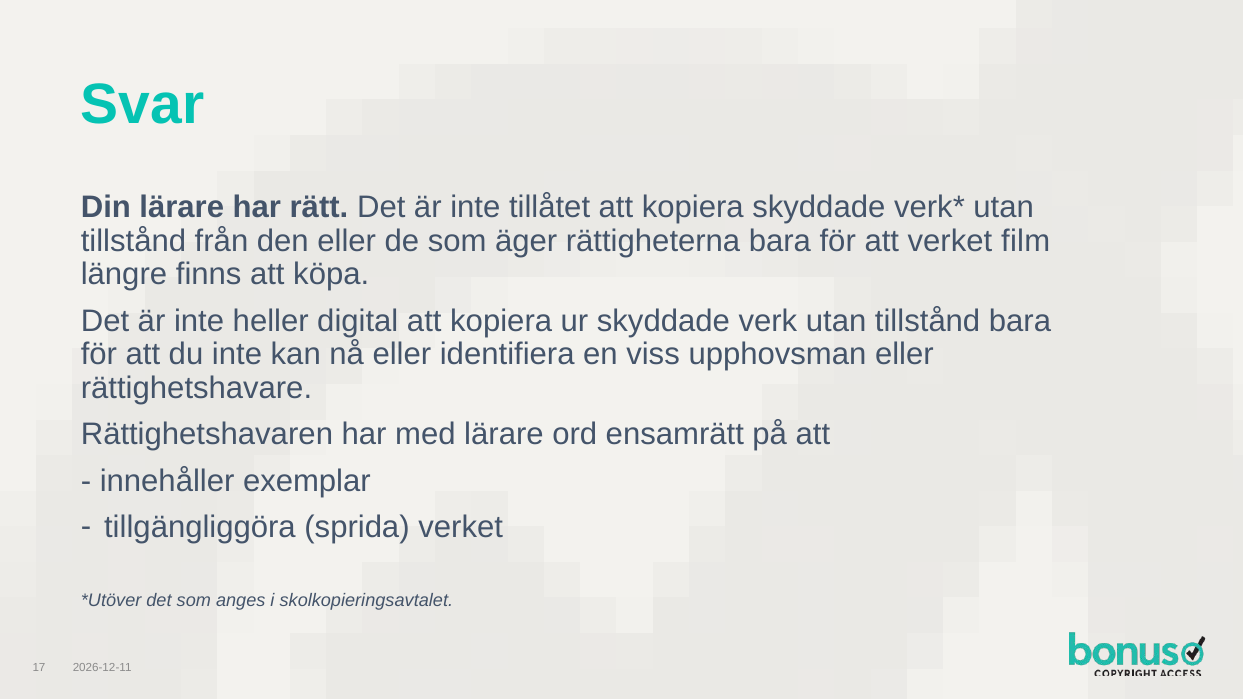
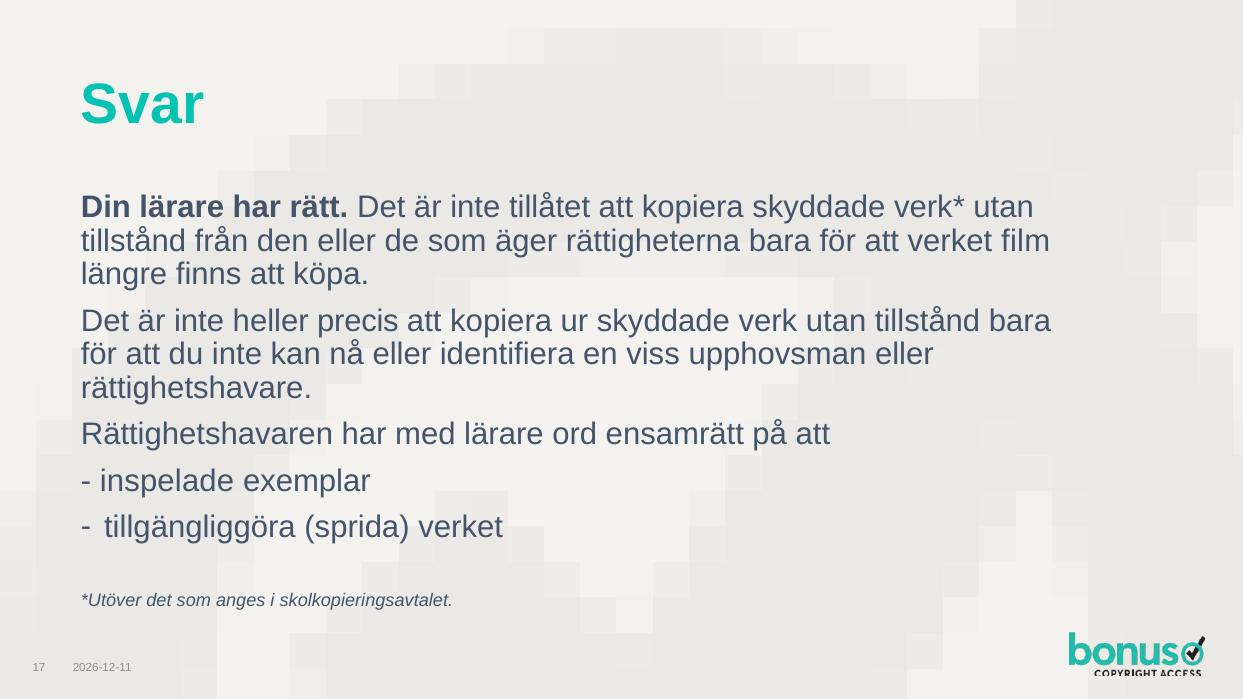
digital: digital -> precis
innehåller: innehåller -> inspelade
